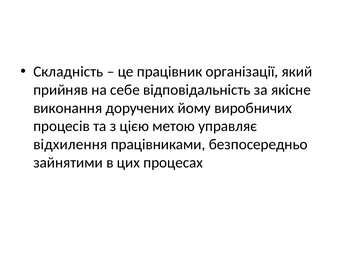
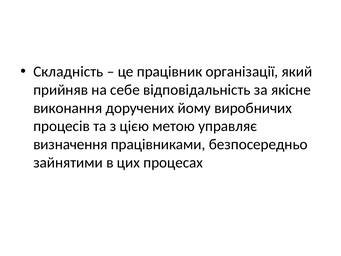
відхилення: відхилення -> визначення
